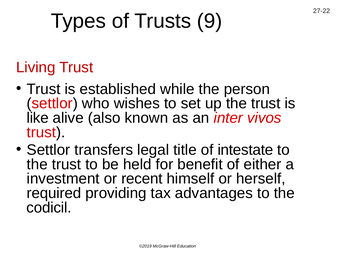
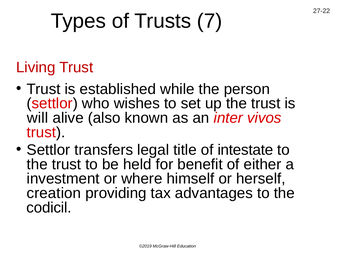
9: 9 -> 7
like: like -> will
recent: recent -> where
required: required -> creation
